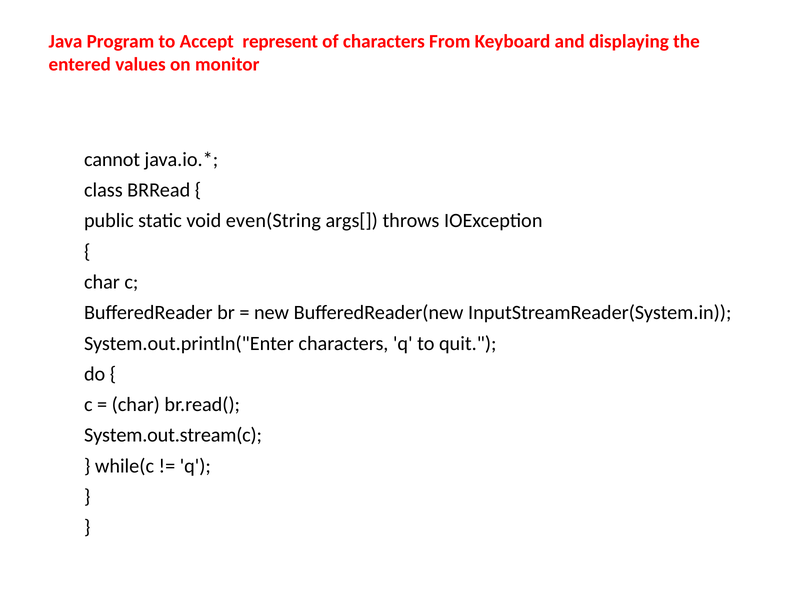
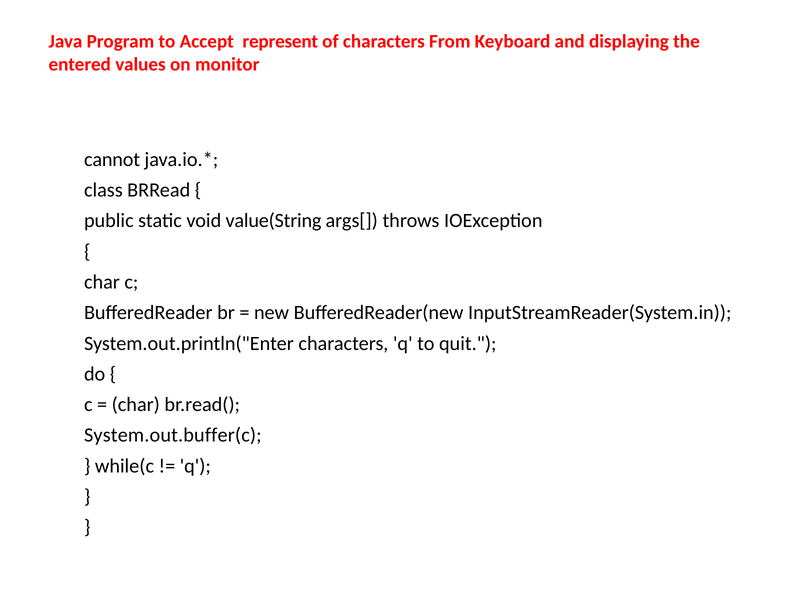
even(String: even(String -> value(String
System.out.stream(c: System.out.stream(c -> System.out.buffer(c
